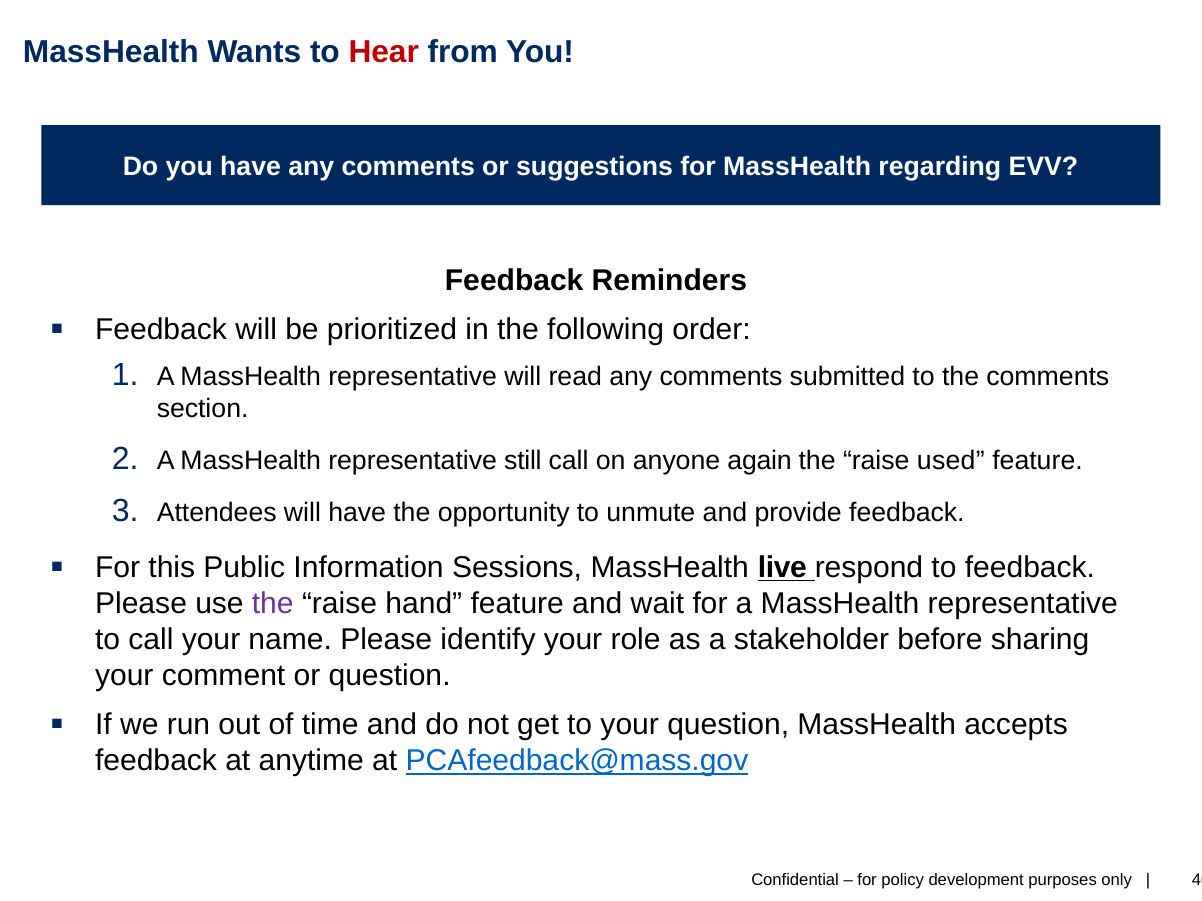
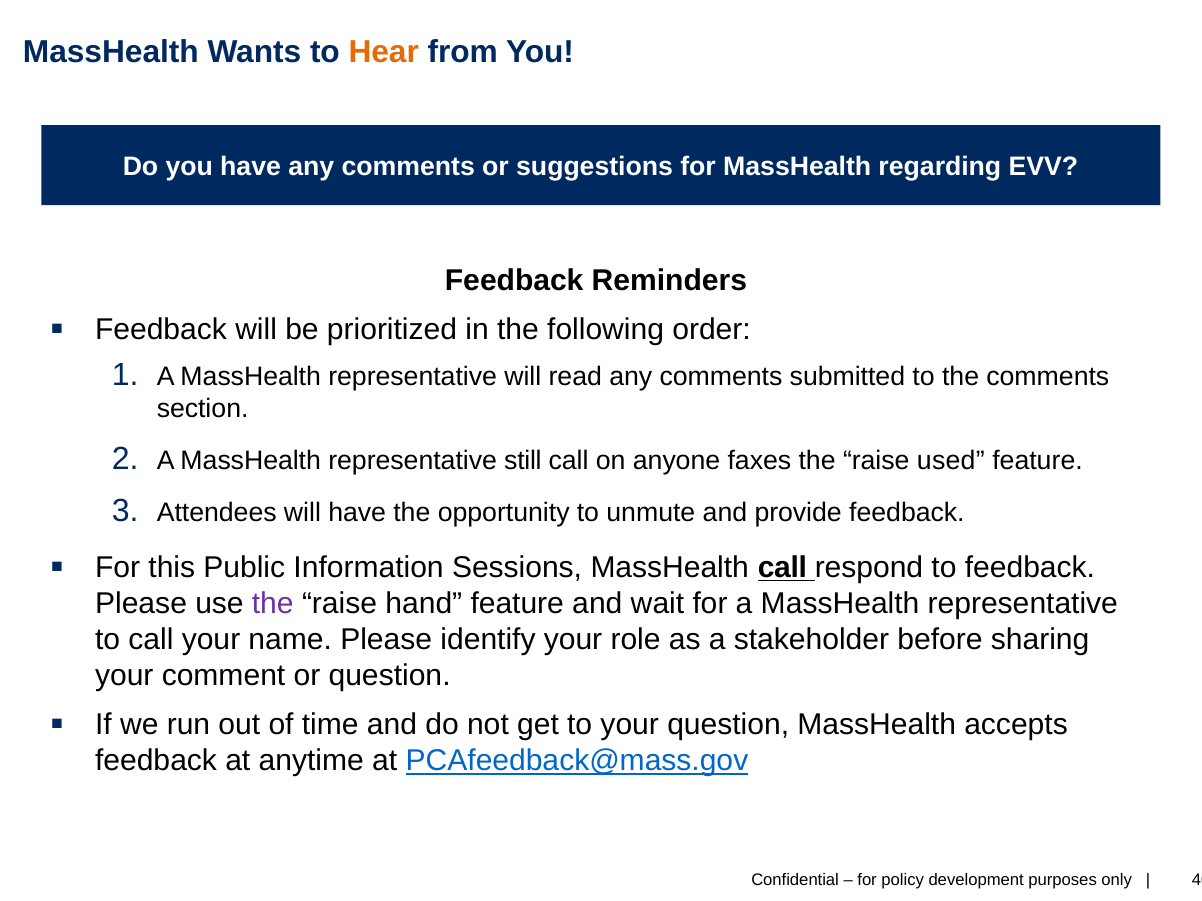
Hear colour: red -> orange
again: again -> faxes
MassHealth live: live -> call
